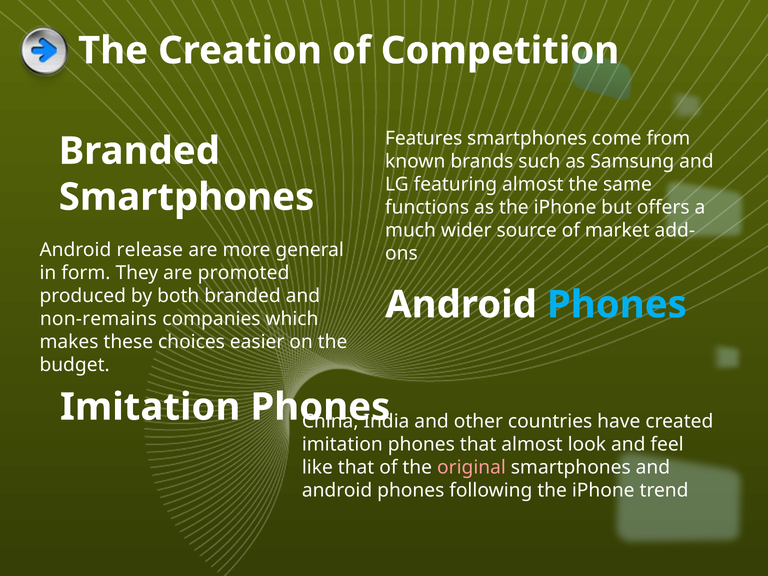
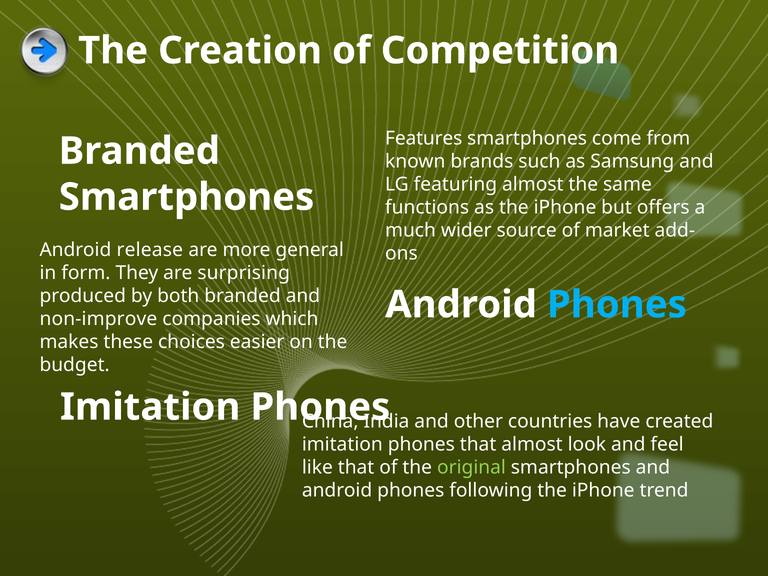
promoted: promoted -> surprising
non-remains: non-remains -> non-improve
original colour: pink -> light green
